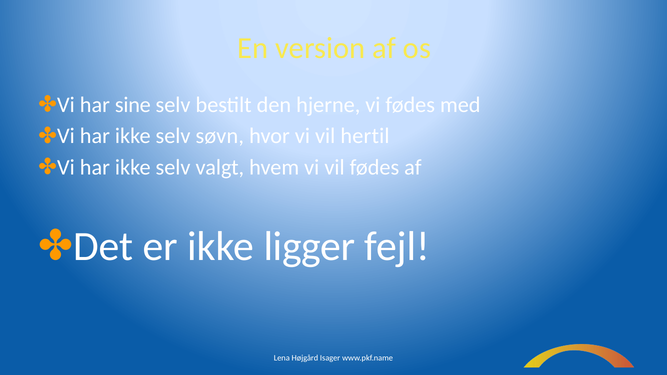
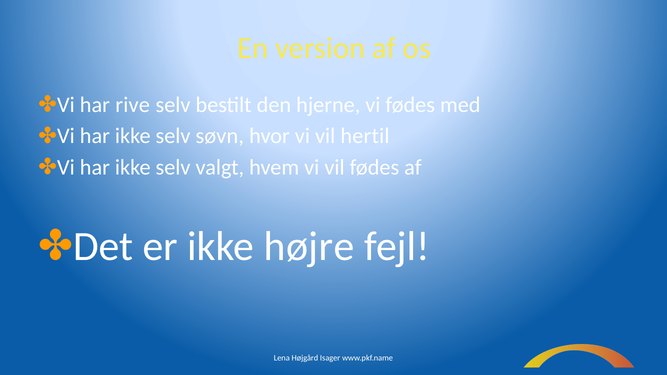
sine: sine -> rive
ligger: ligger -> højre
